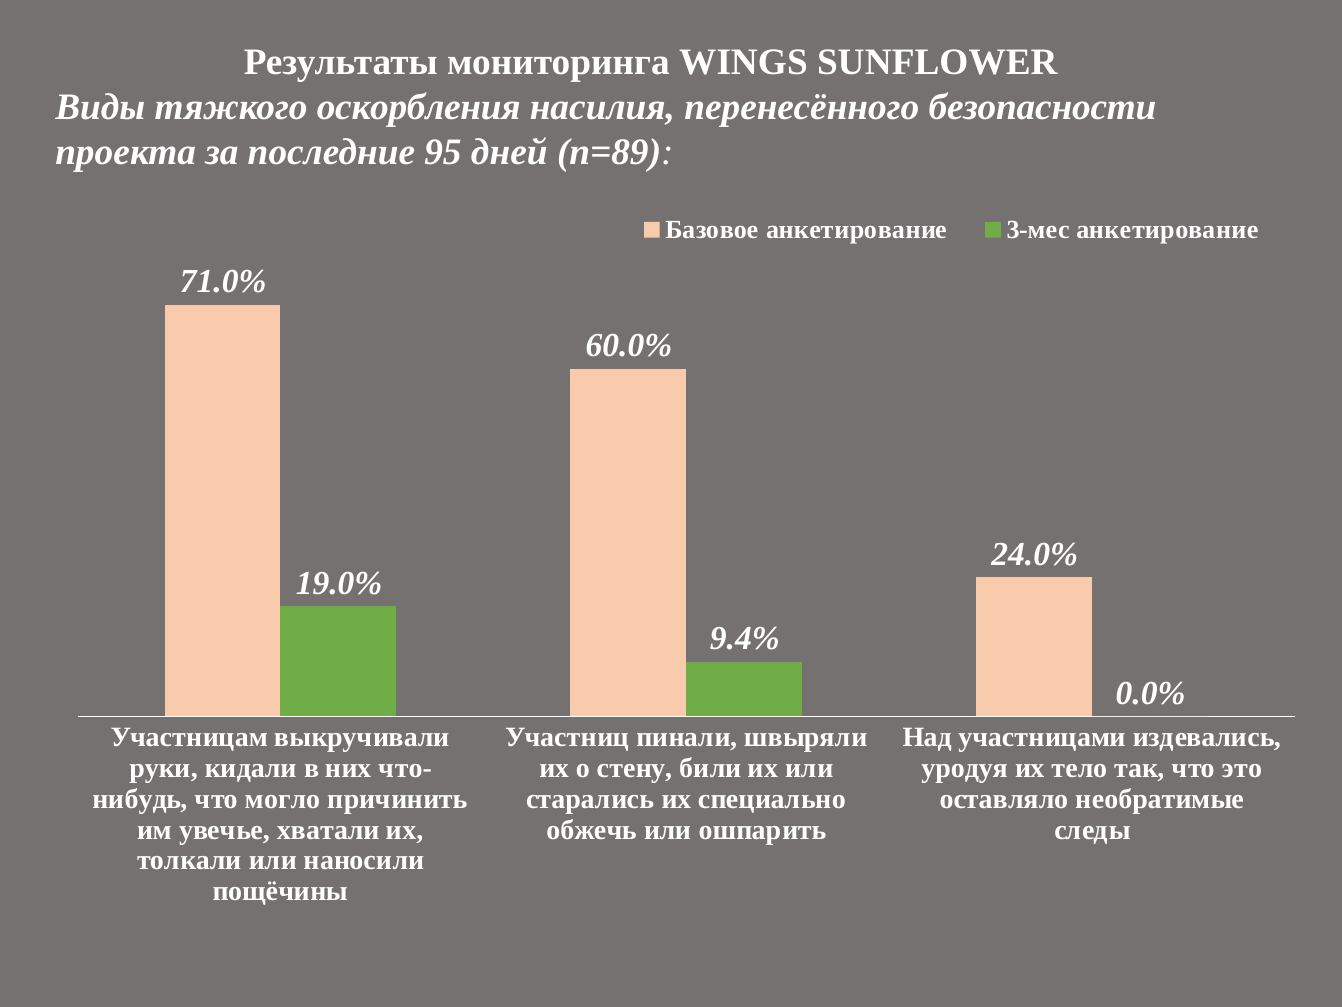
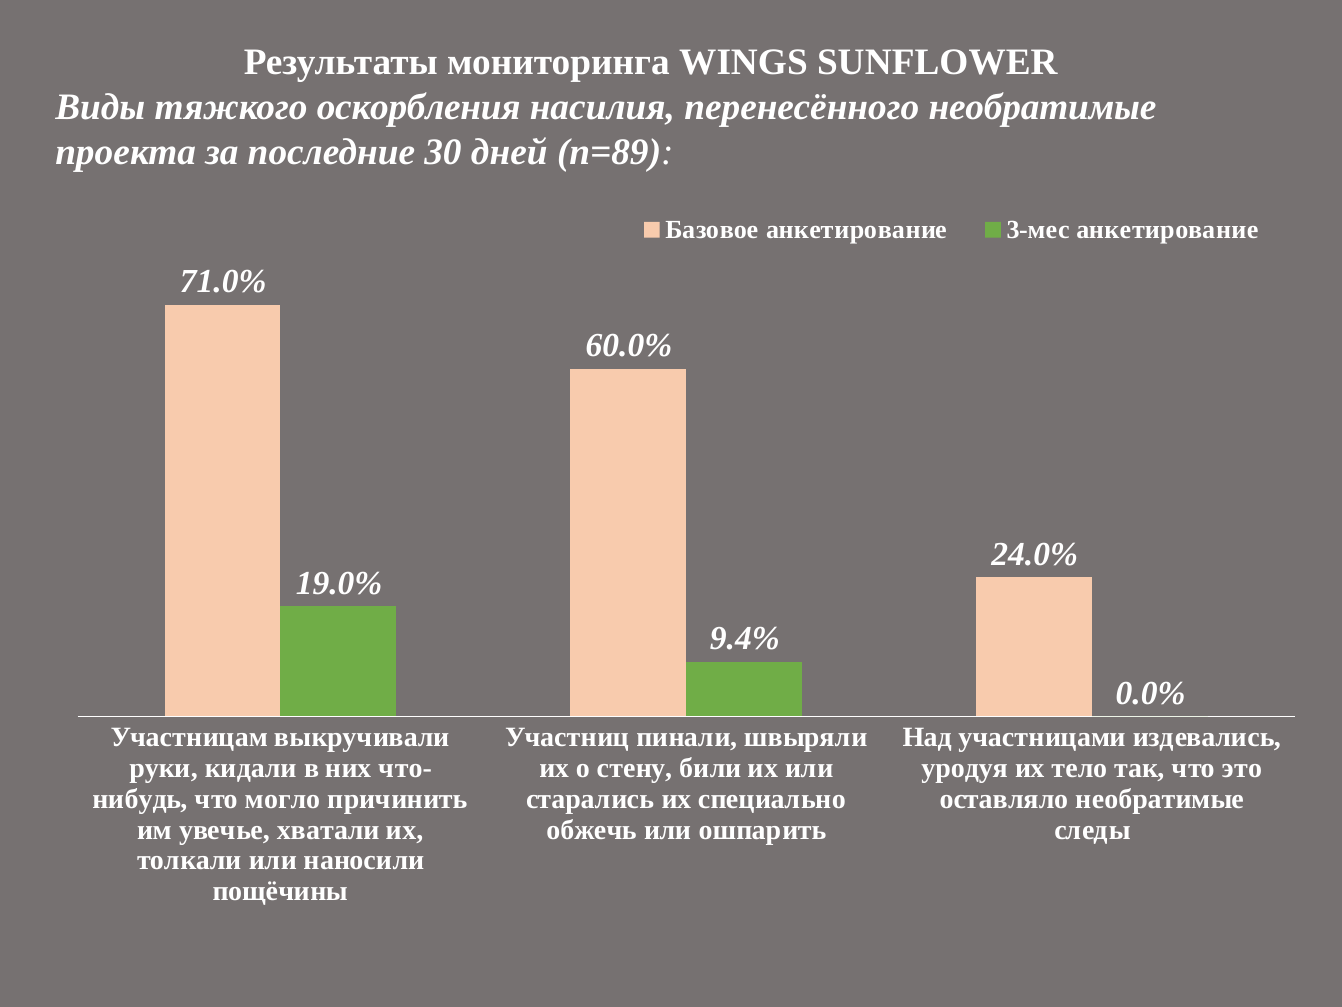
перенесённого безопасности: безопасности -> необратимые
95: 95 -> 30
